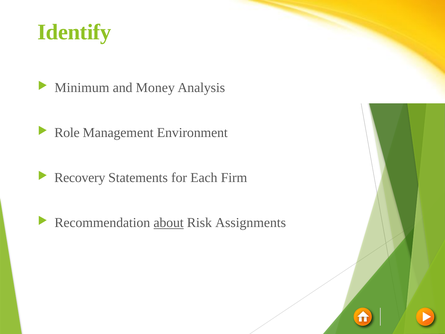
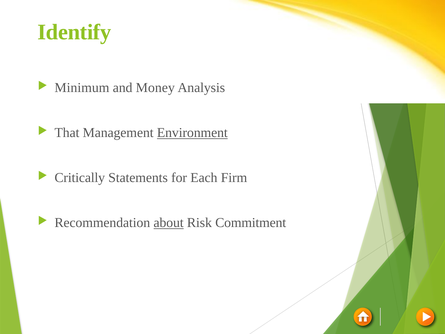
Role: Role -> That
Environment underline: none -> present
Recovery: Recovery -> Critically
Assignments: Assignments -> Commitment
